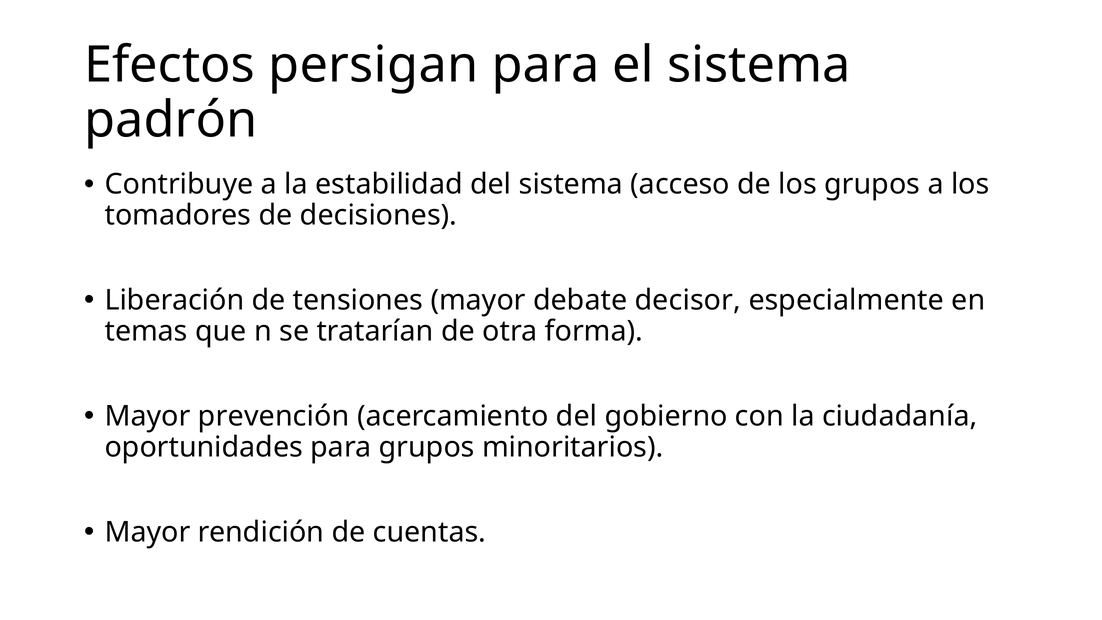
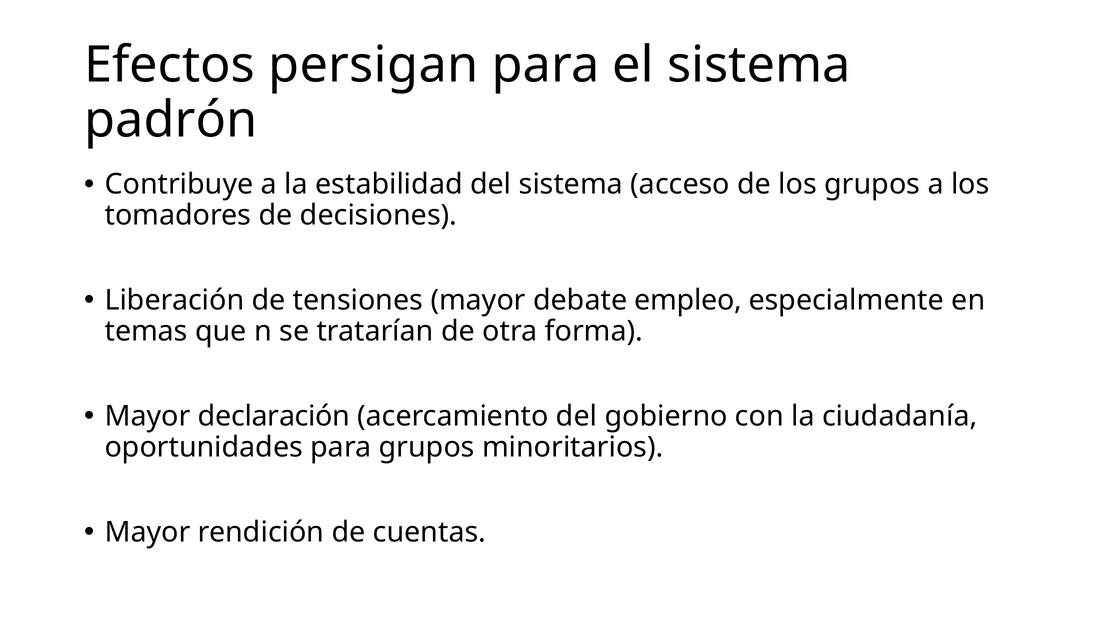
decisor: decisor -> empleo
prevención: prevención -> declaración
